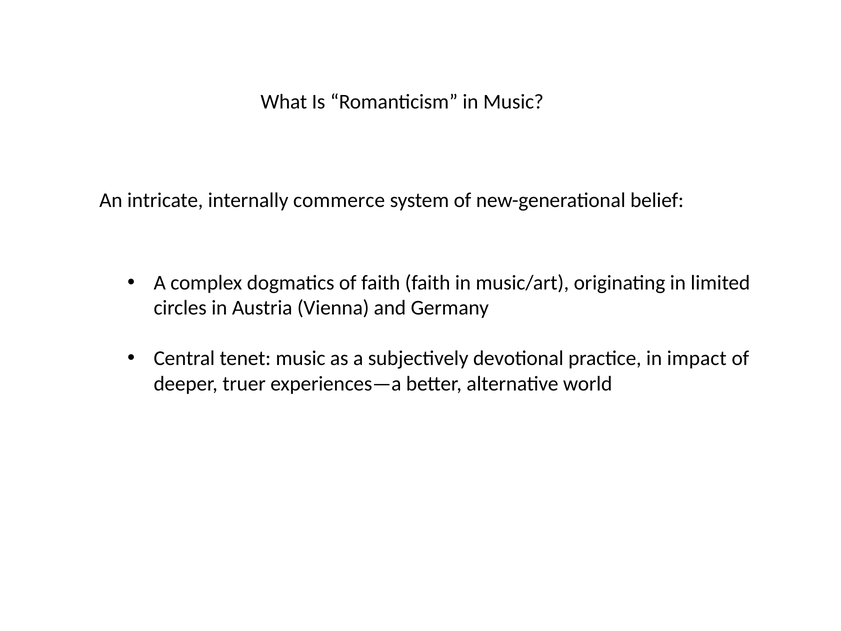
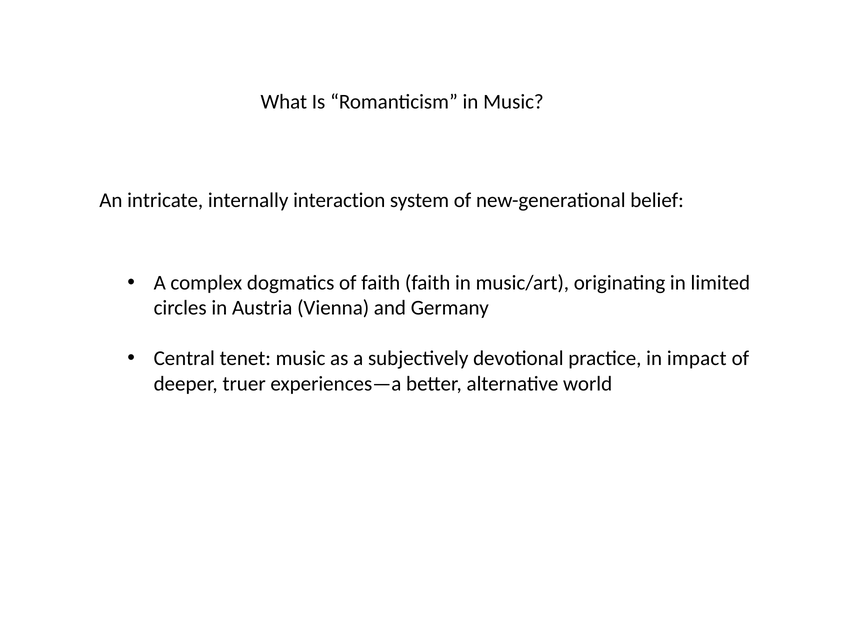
commerce: commerce -> interaction
